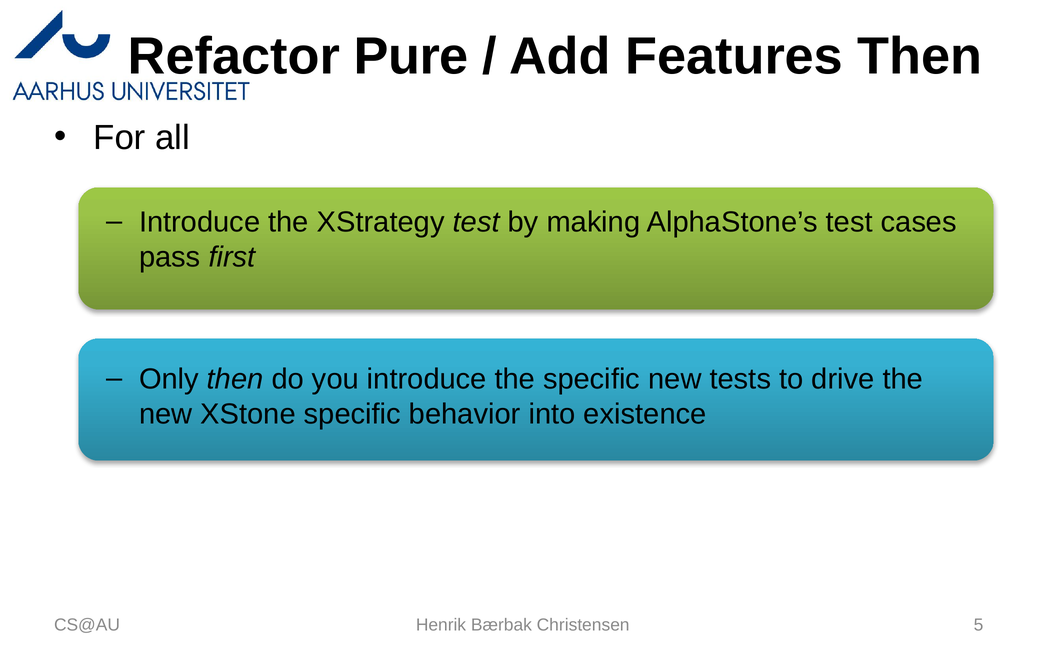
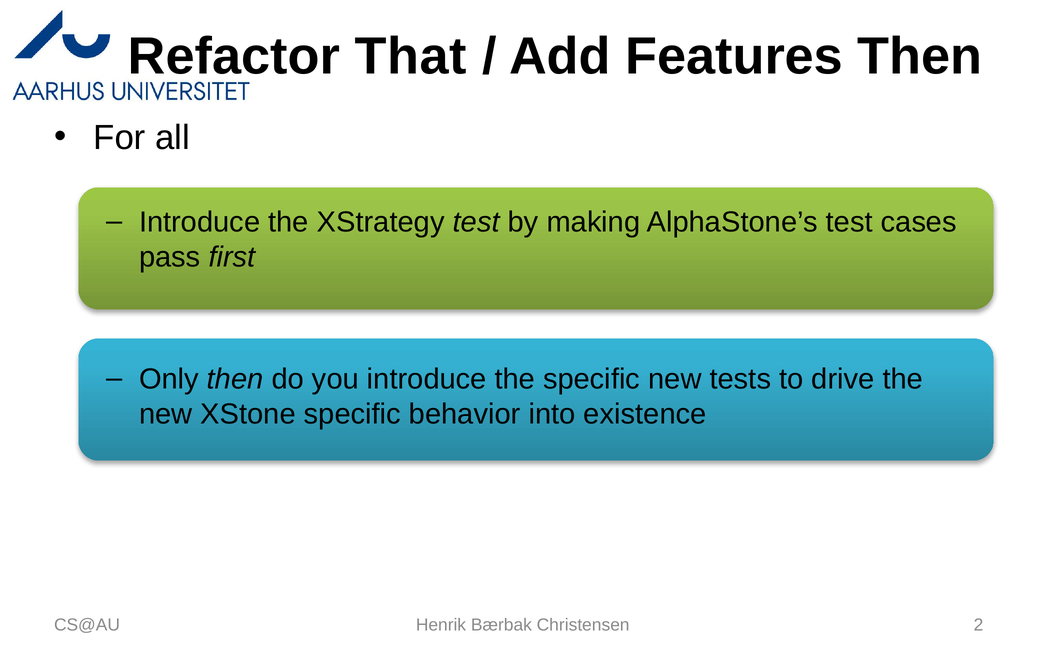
Pure: Pure -> That
5: 5 -> 2
